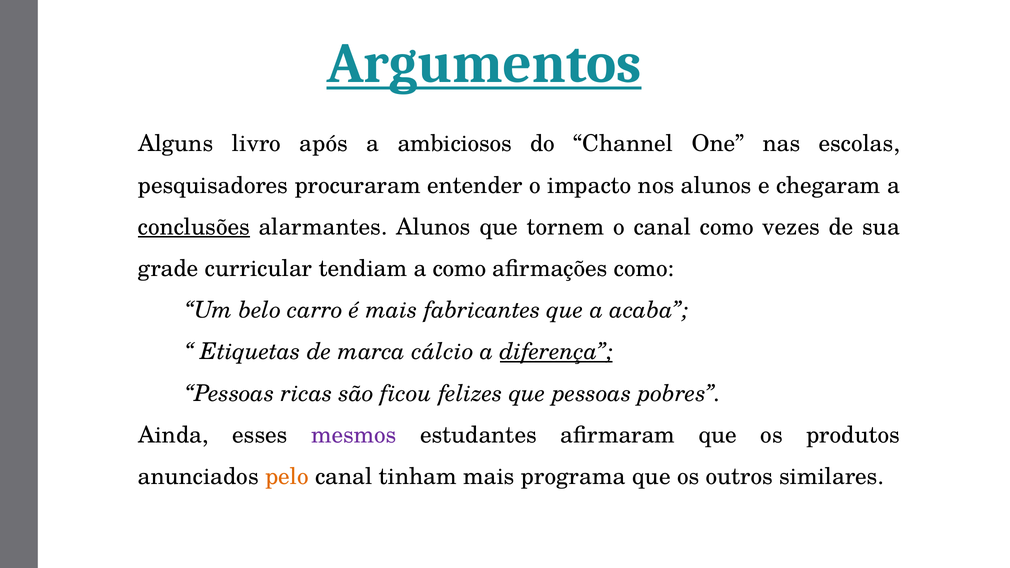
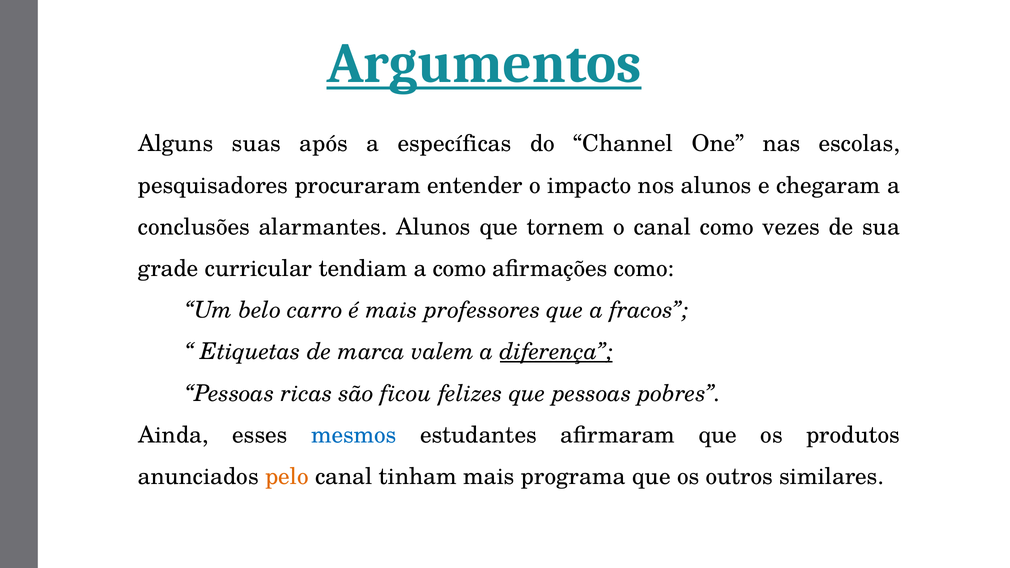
livro: livro -> suas
ambiciosos: ambiciosos -> específicas
conclusões underline: present -> none
fabricantes: fabricantes -> professores
acaba: acaba -> fracos
cálcio: cálcio -> valem
mesmos colour: purple -> blue
